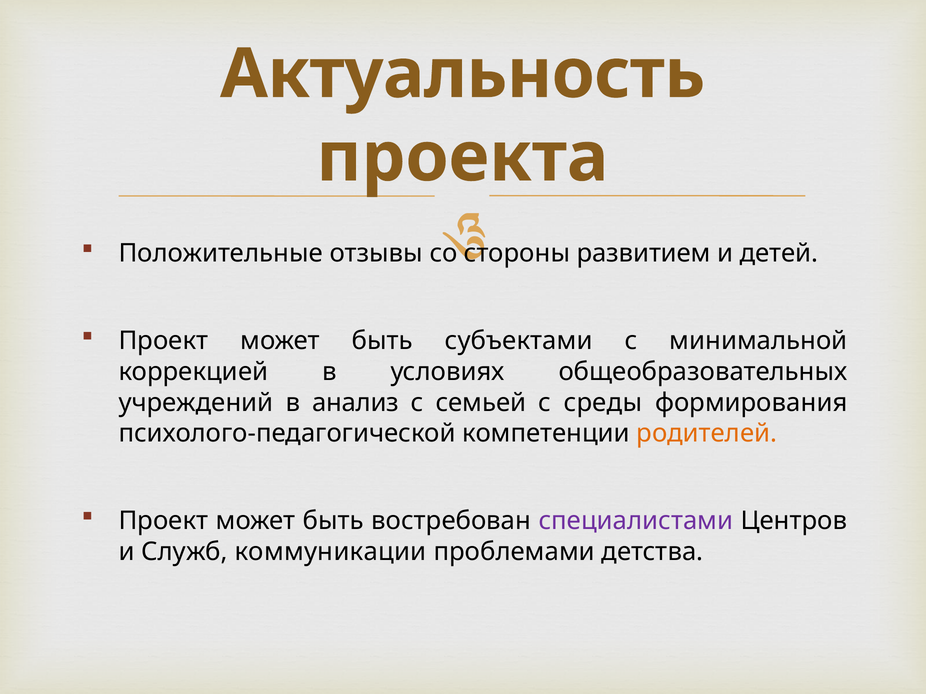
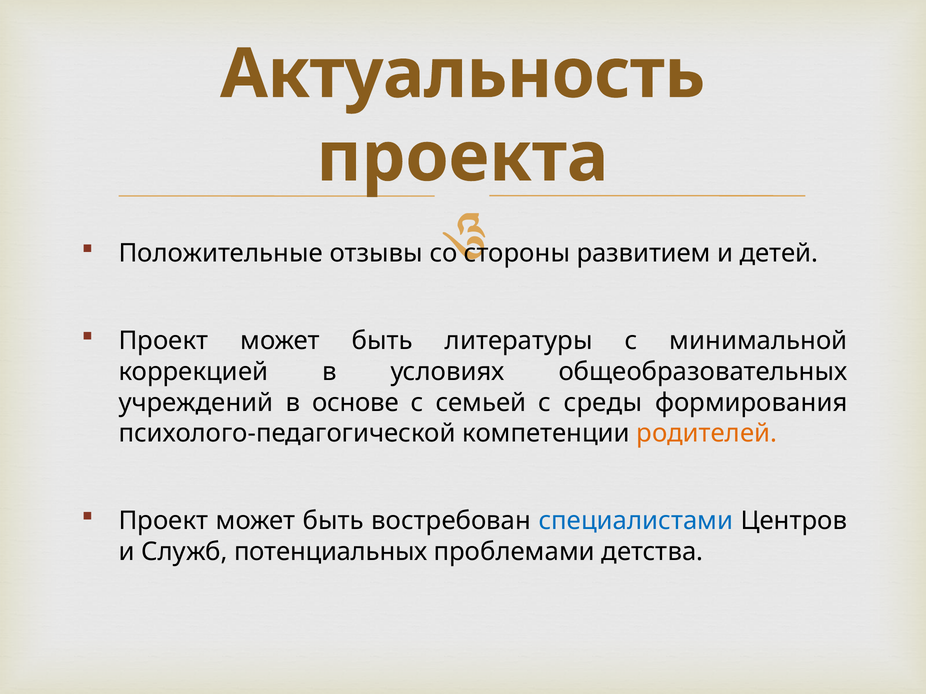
субъектами: субъектами -> литературы
анализ: анализ -> основе
специалистами colour: purple -> blue
коммуникации: коммуникации -> потенциальных
